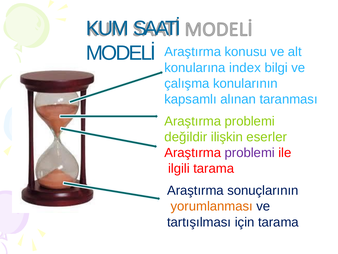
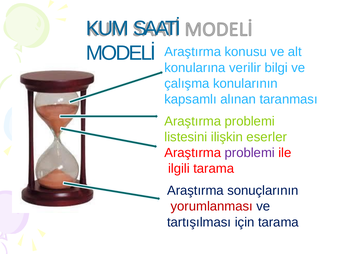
index: index -> verilir
değildir: değildir -> listesini
yorumlanması colour: orange -> red
